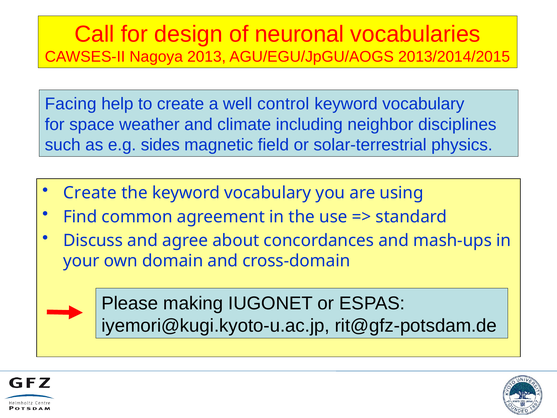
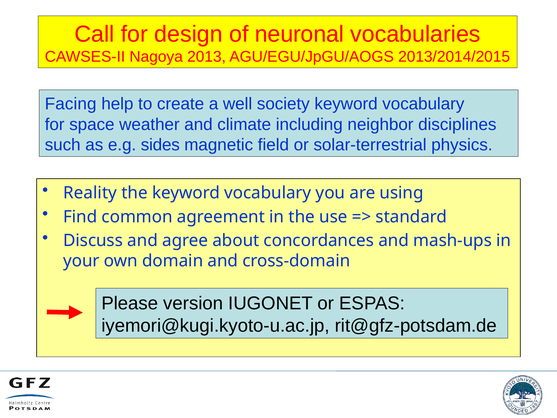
control: control -> society
Create at (90, 193): Create -> Reality
making: making -> version
